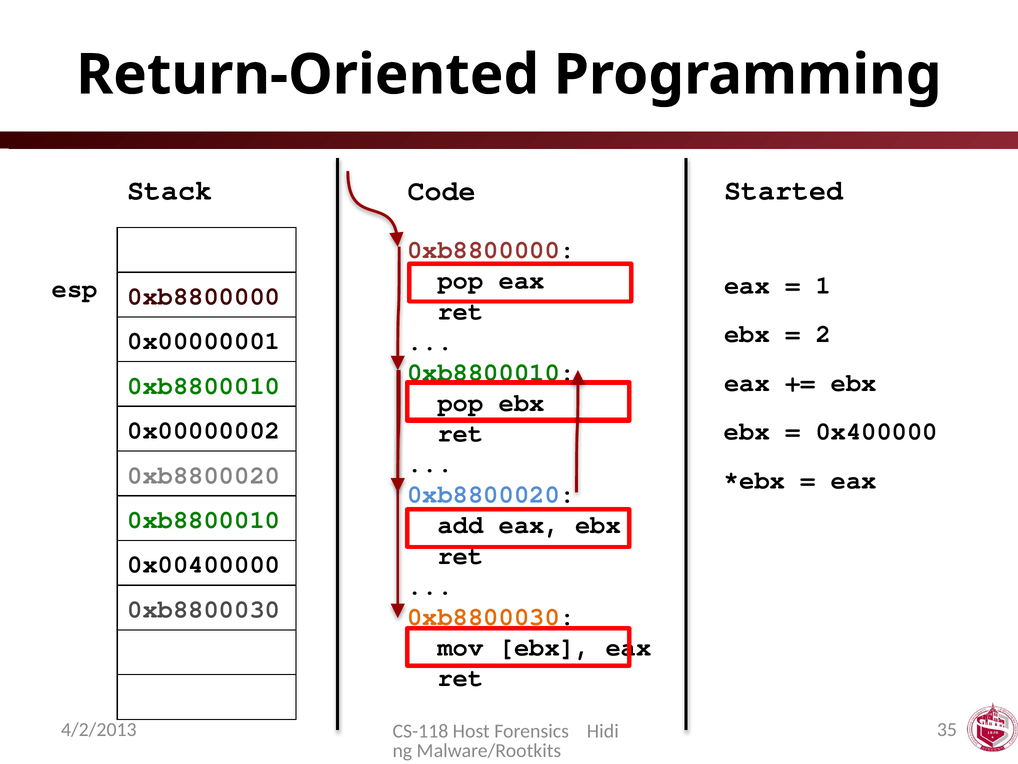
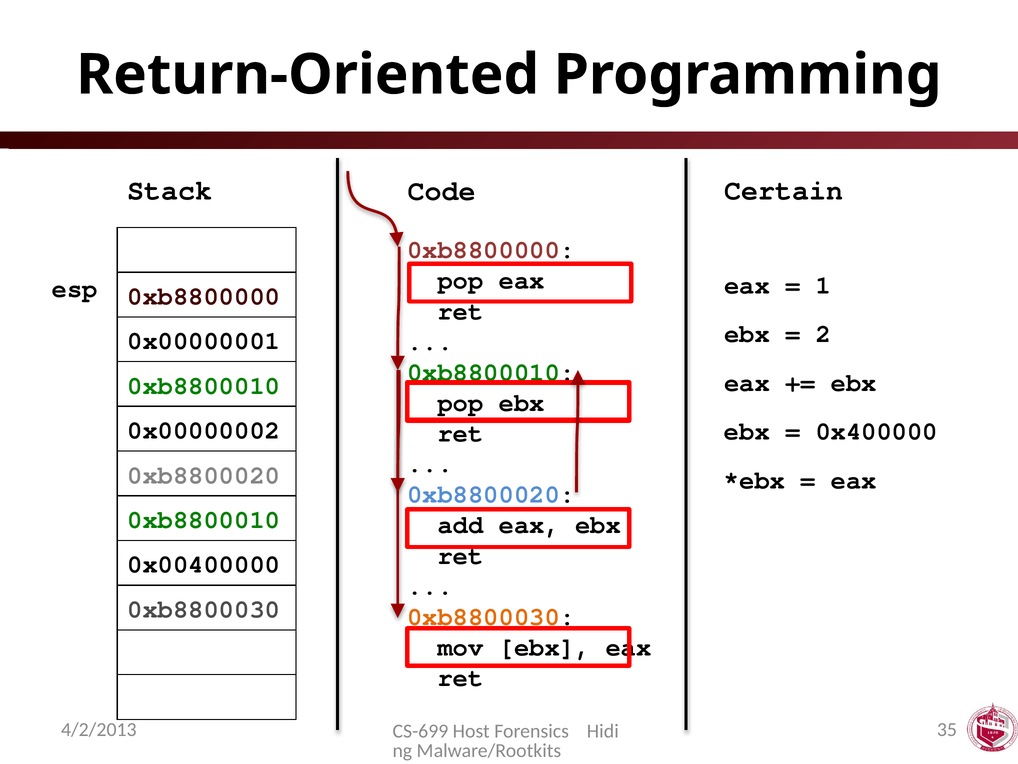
Started: Started -> Certain
CS-118: CS-118 -> CS-699
